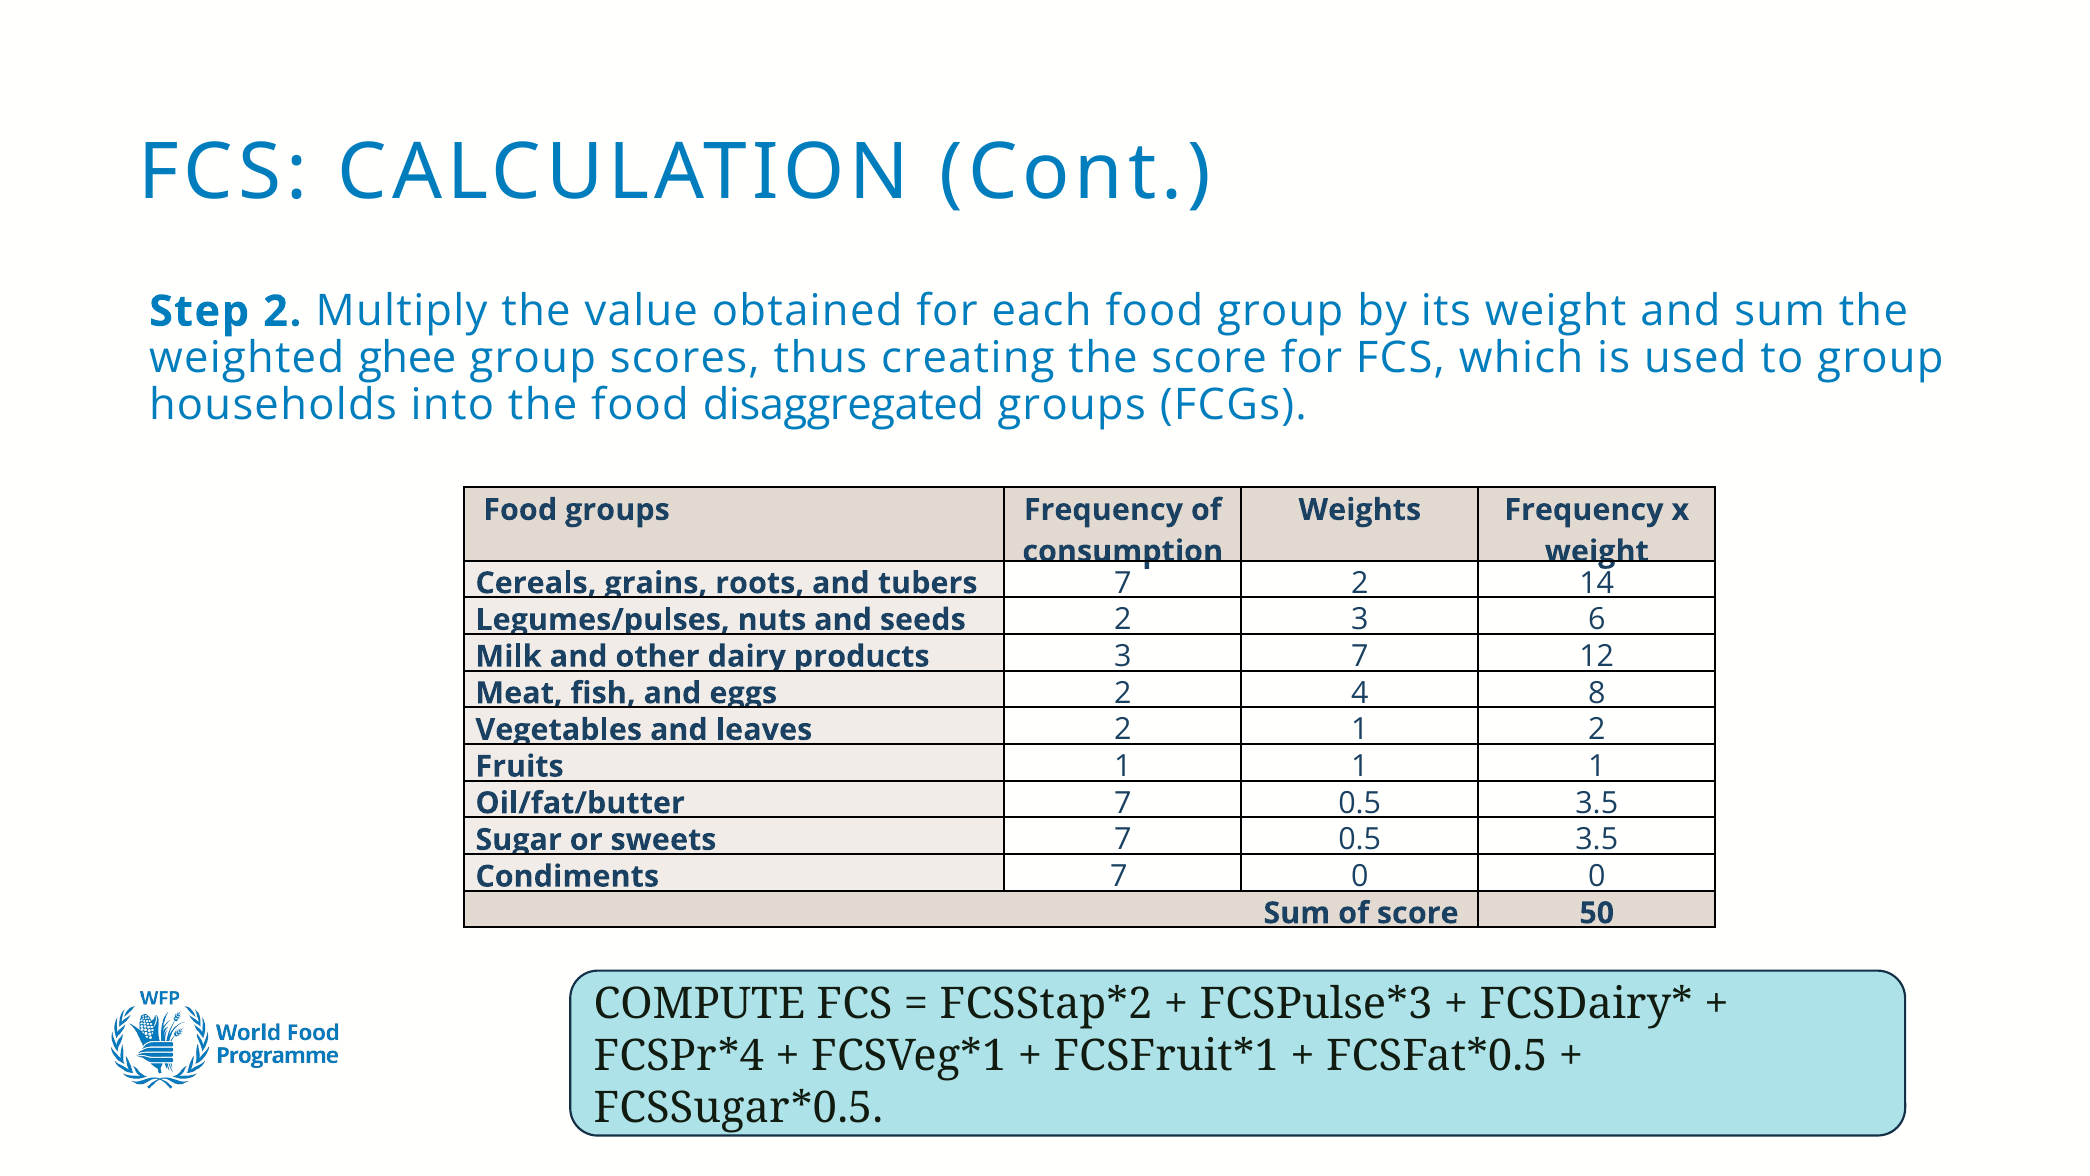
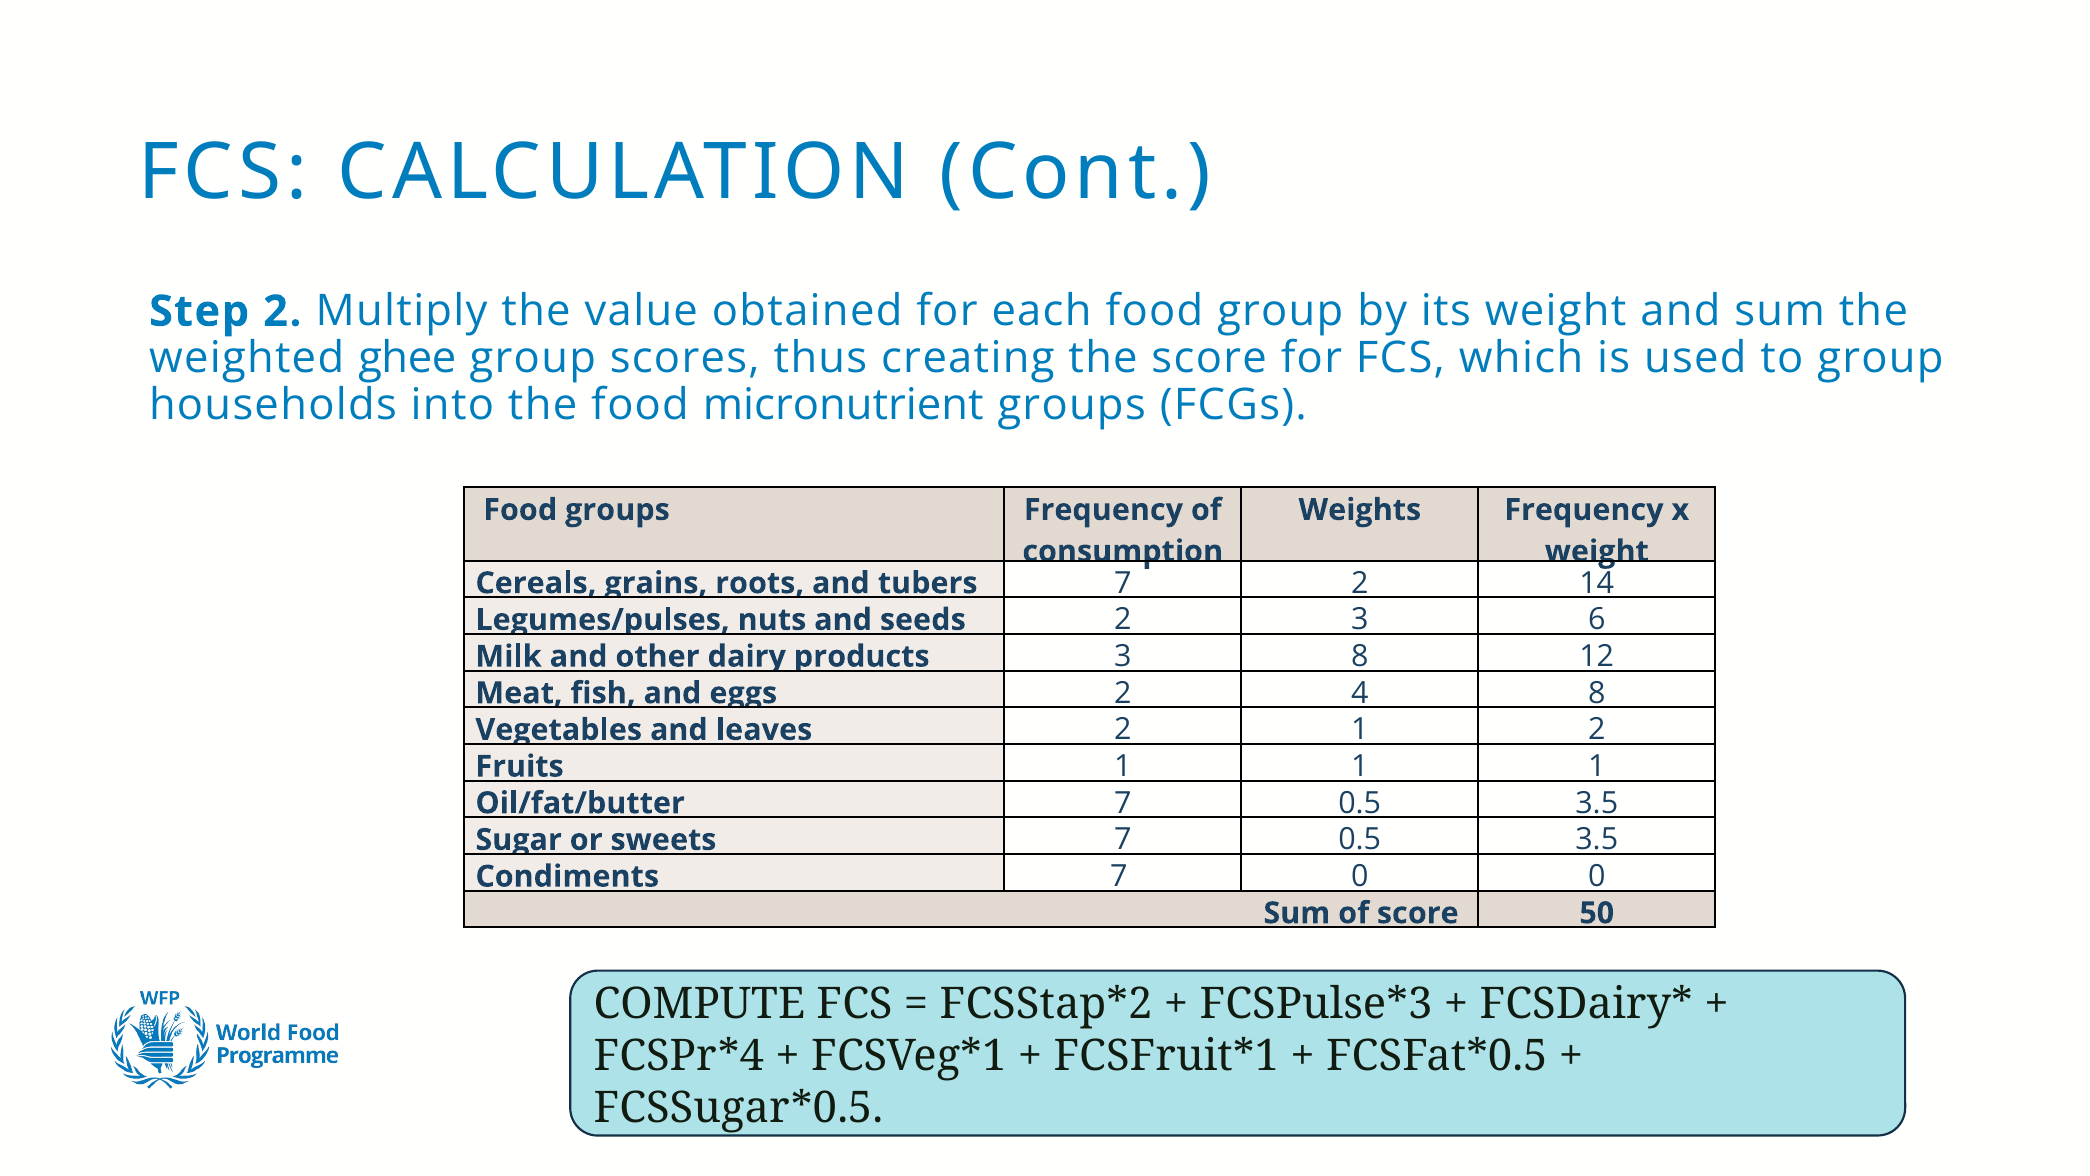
disaggregated: disaggregated -> micronutrient
3 7: 7 -> 8
